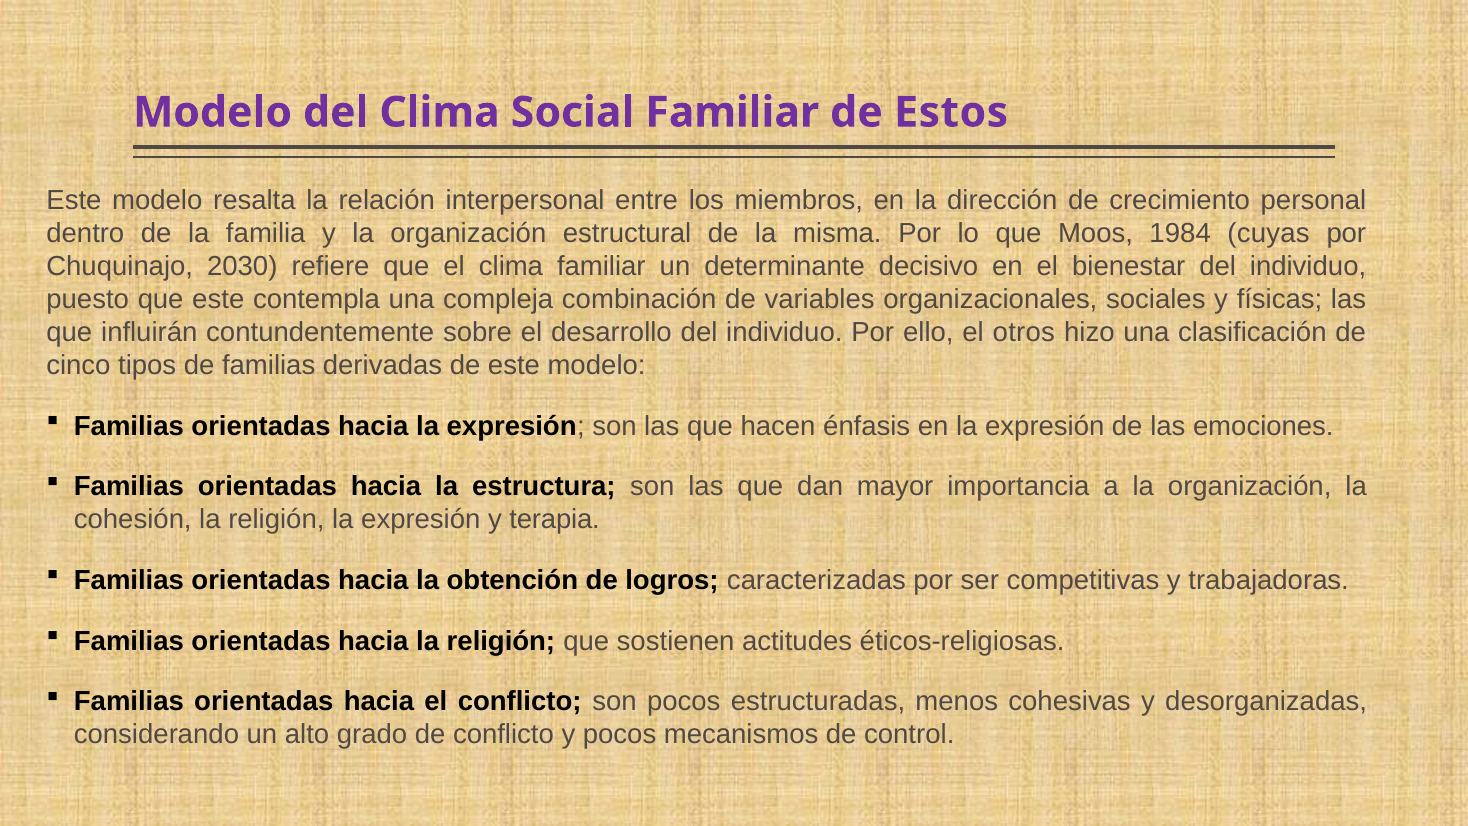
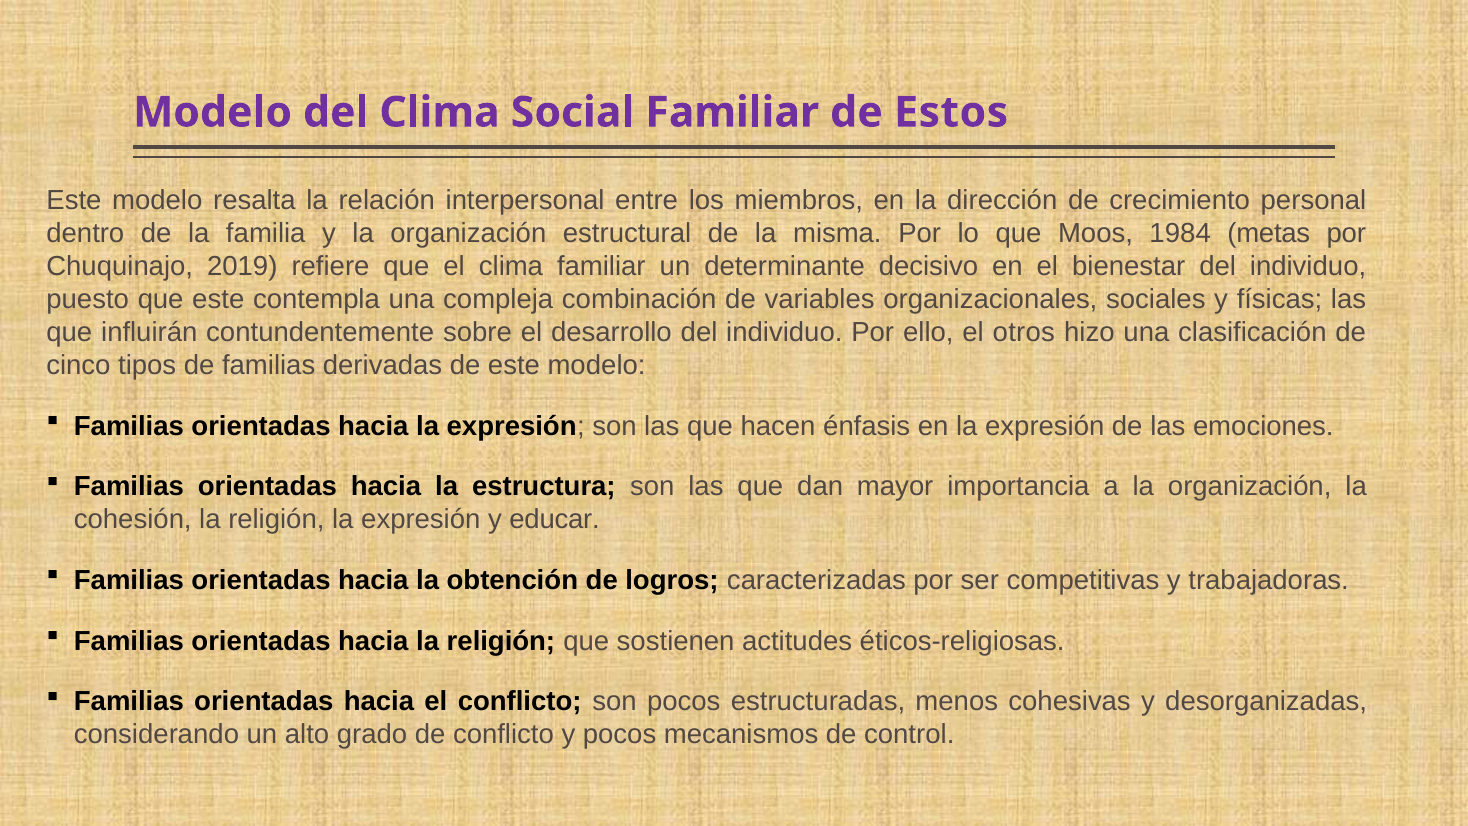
cuyas: cuyas -> metas
2030: 2030 -> 2019
terapia: terapia -> educar
